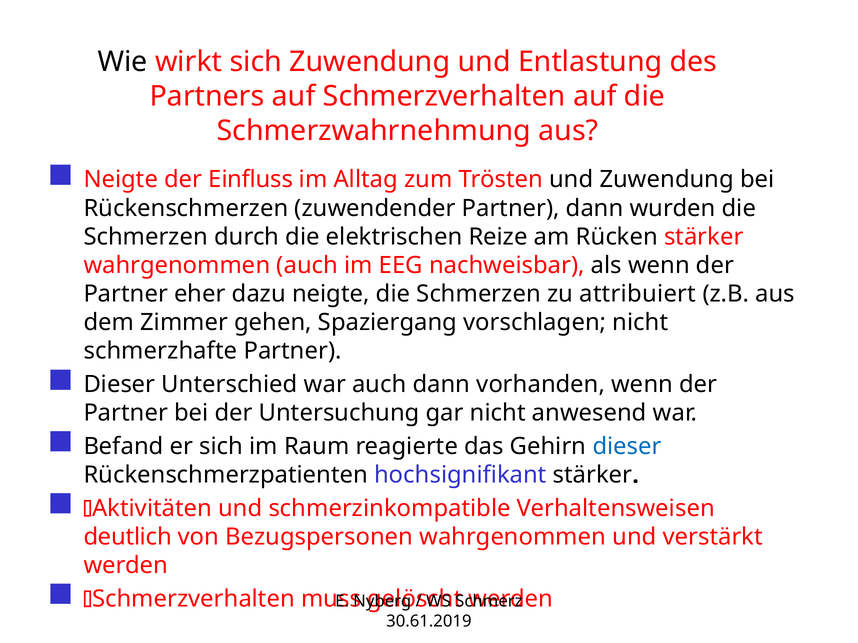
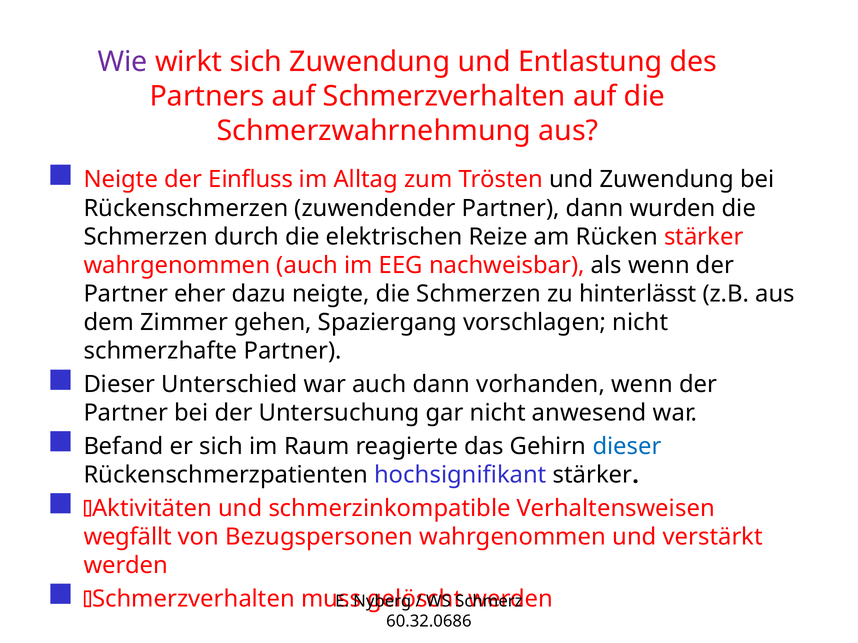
Wie colour: black -> purple
attribuiert: attribuiert -> hinterlässt
deutlich: deutlich -> wegfällt
30.61.2019: 30.61.2019 -> 60.32.0686
